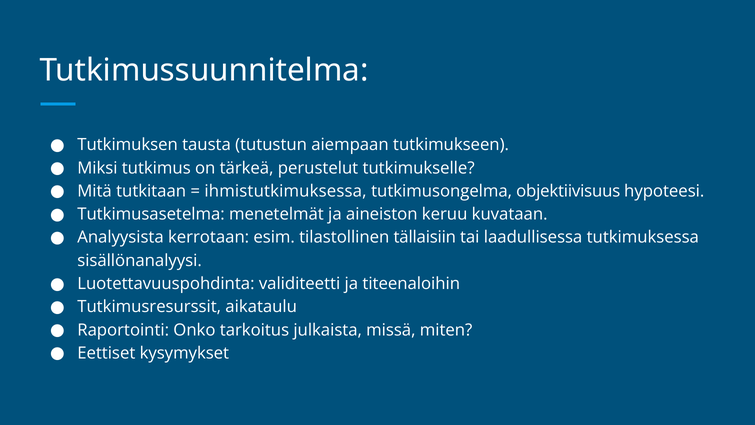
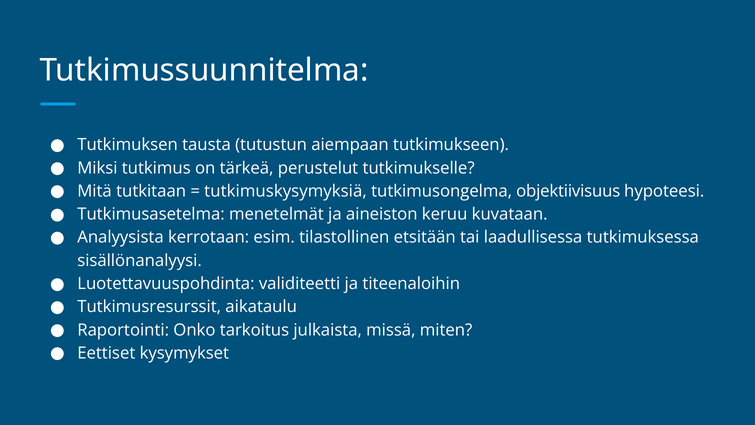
ihmistutkimuksessa: ihmistutkimuksessa -> tutkimuskysymyksiä
tällaisiin: tällaisiin -> etsitään
